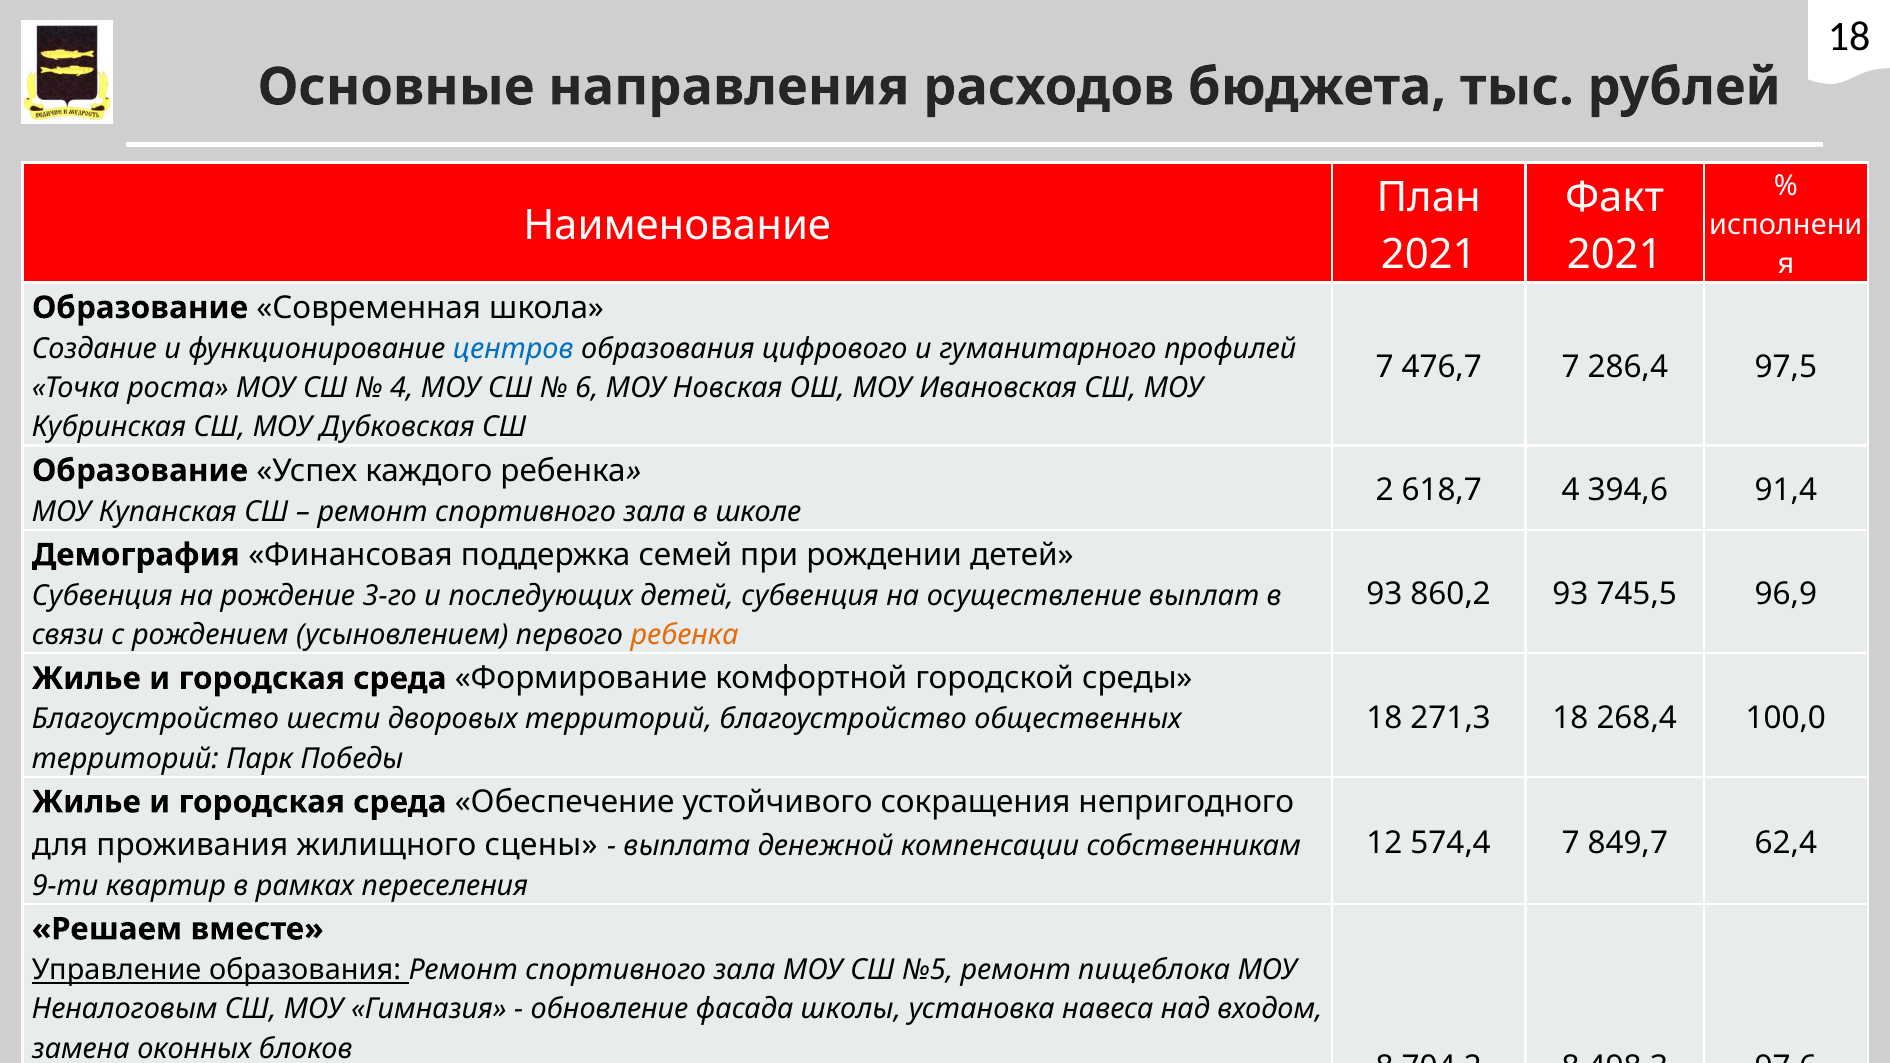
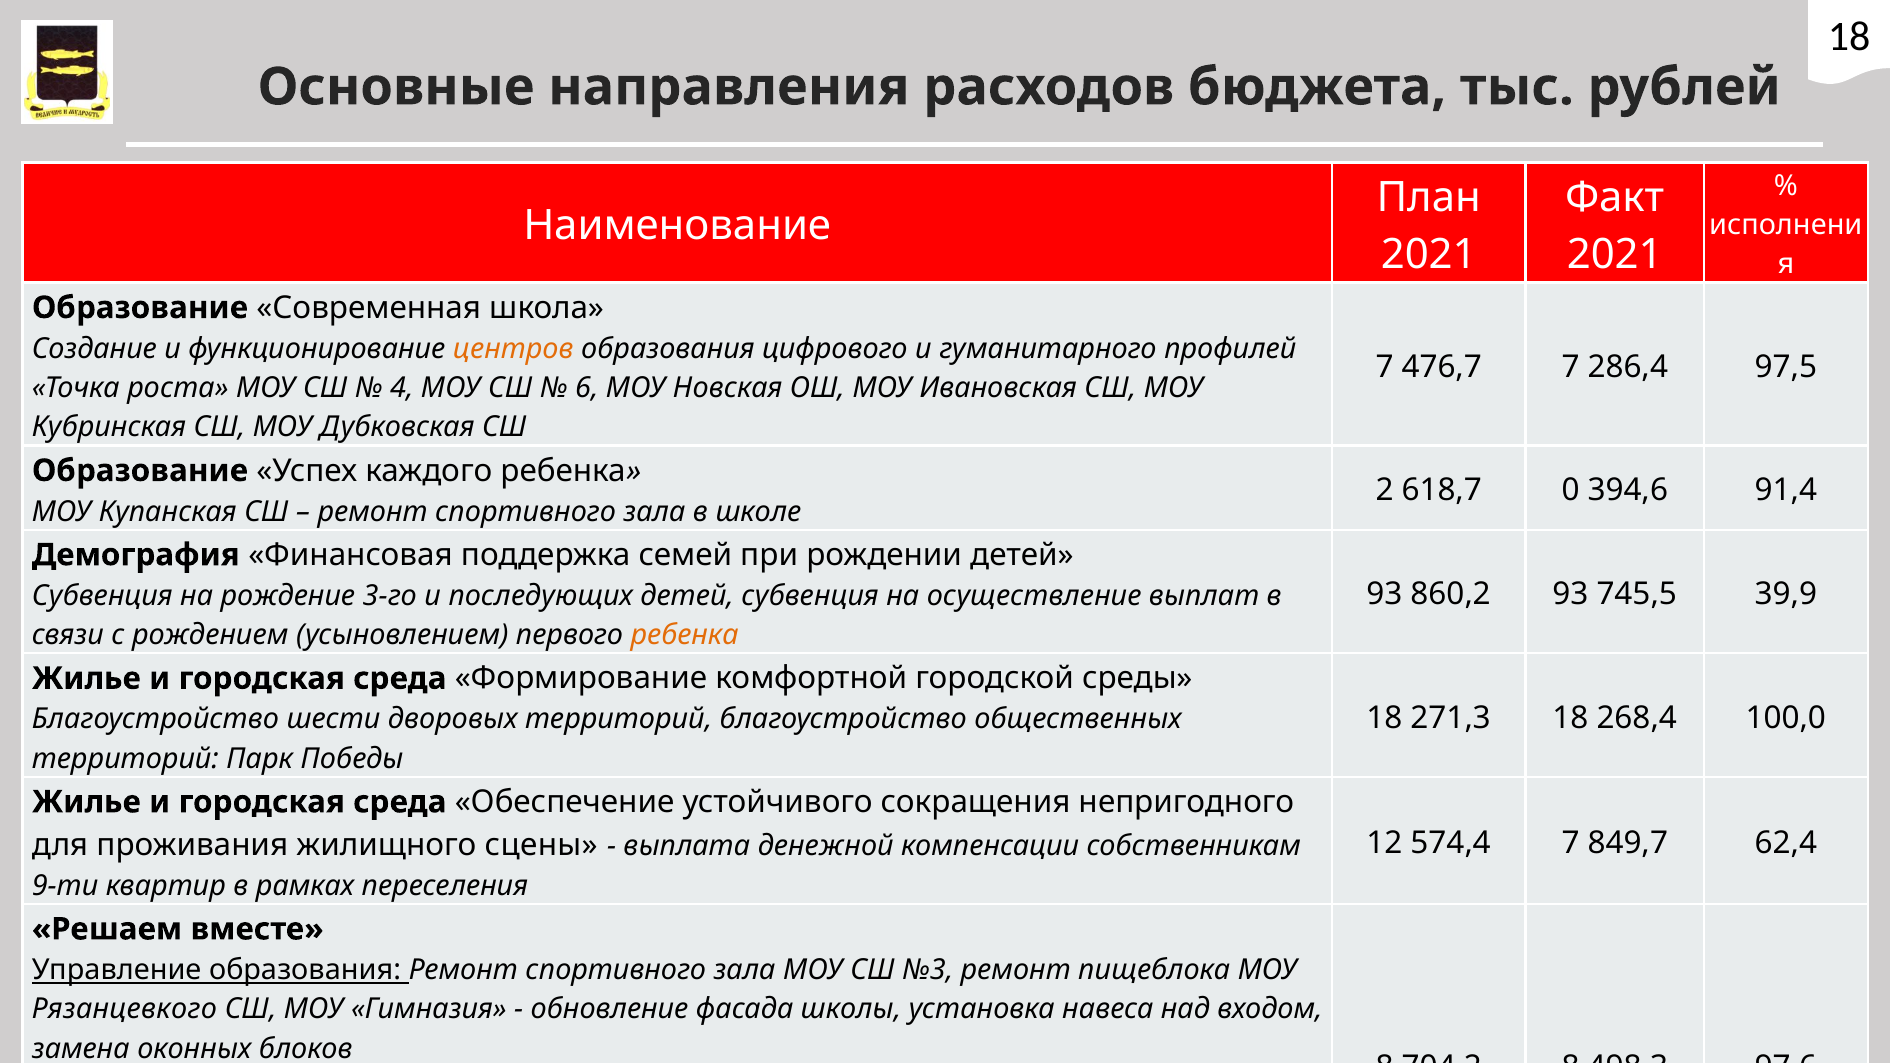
центров colour: blue -> orange
618,7 4: 4 -> 0
96,9: 96,9 -> 39,9
№5: №5 -> №3
Неналоговым at (125, 1010): Неналоговым -> Рязанцевкого
